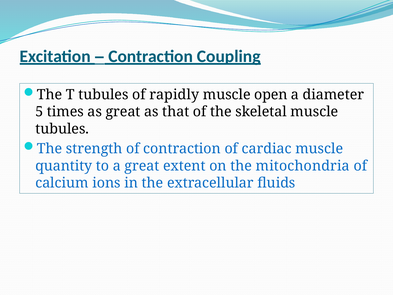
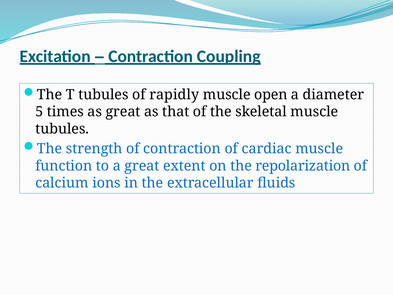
quantity: quantity -> function
mitochondria: mitochondria -> repolarization
